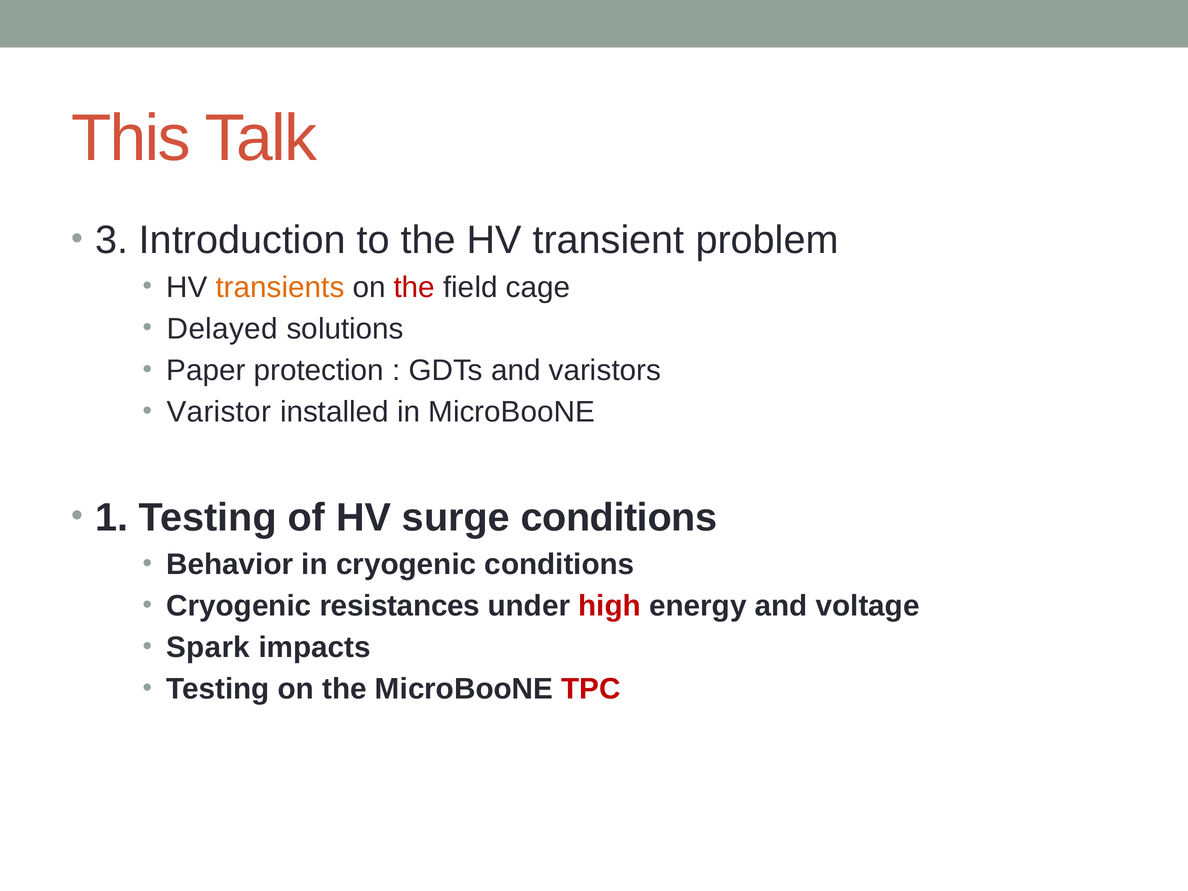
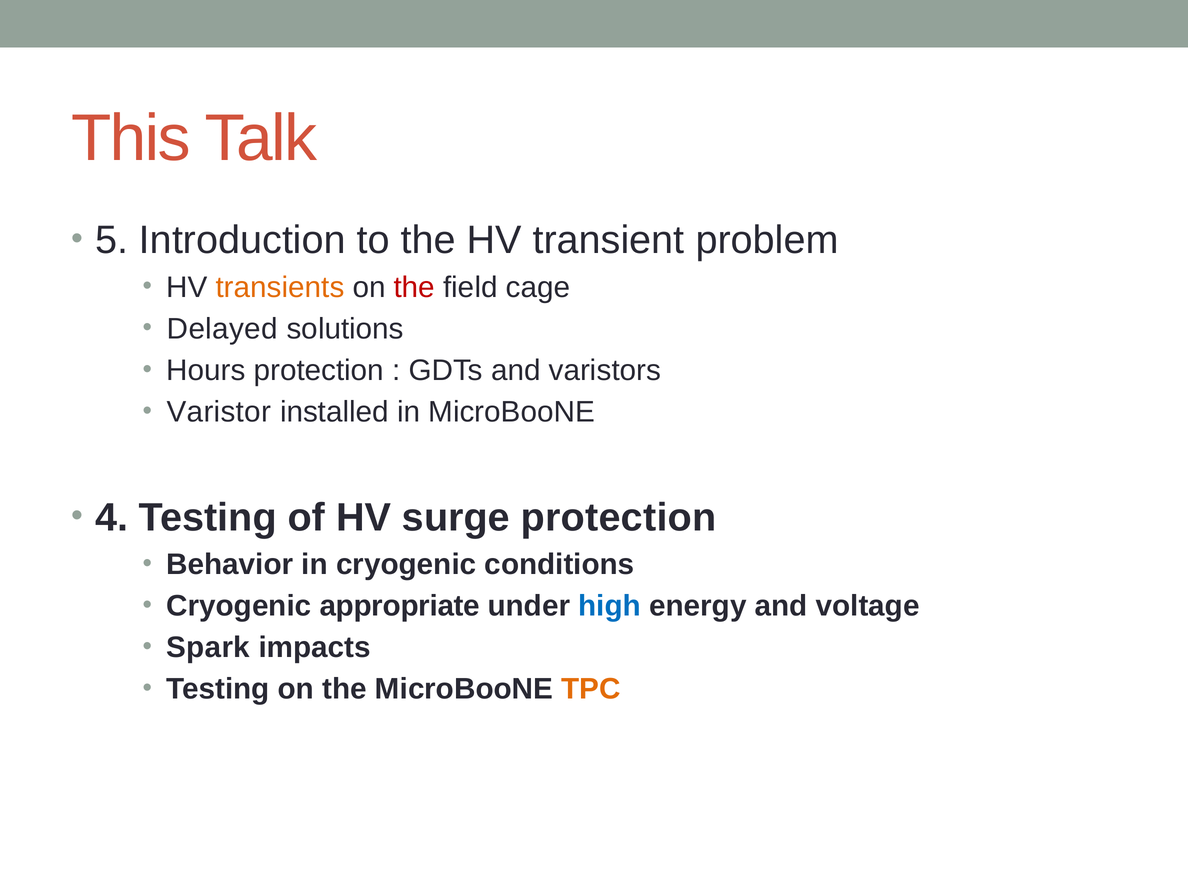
3: 3 -> 5
Paper: Paper -> Hours
1: 1 -> 4
surge conditions: conditions -> protection
resistances: resistances -> appropriate
high colour: red -> blue
TPC colour: red -> orange
